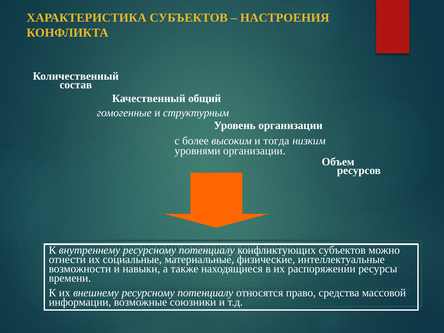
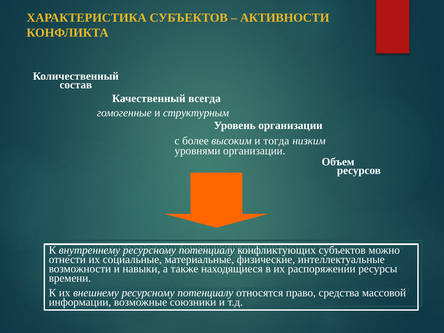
НАСТРОЕНИЯ: НАСТРОЕНИЯ -> АКТИВНОСТИ
общий: общий -> всегда
